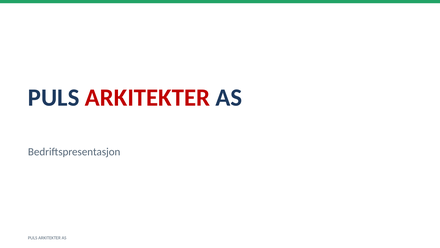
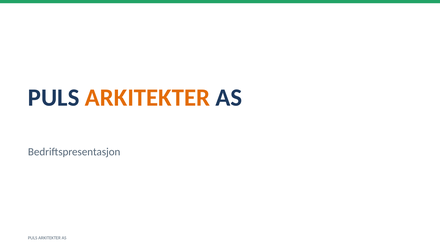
ARKITEKTER at (147, 98) colour: red -> orange
